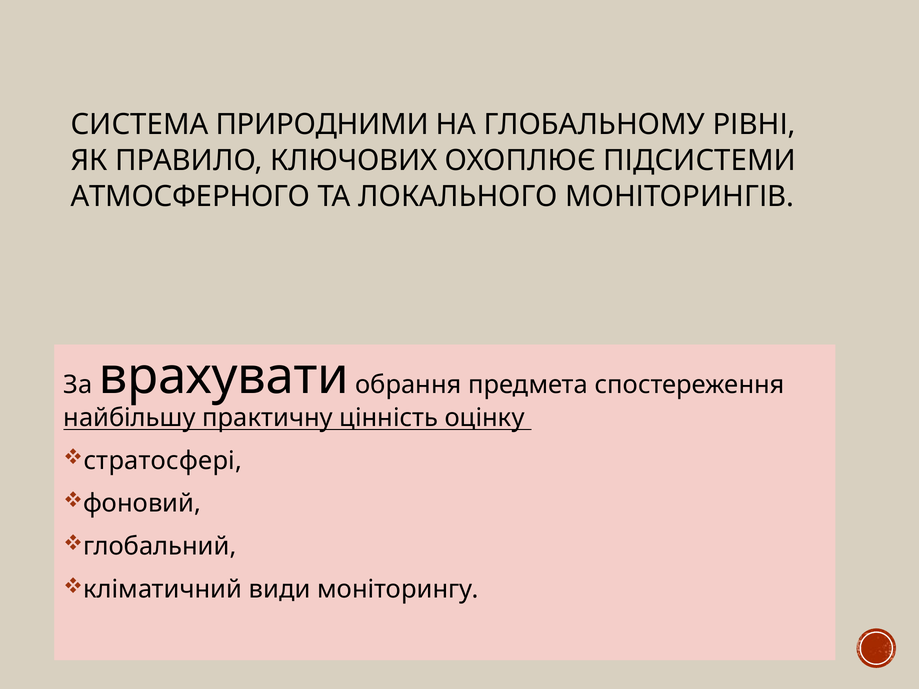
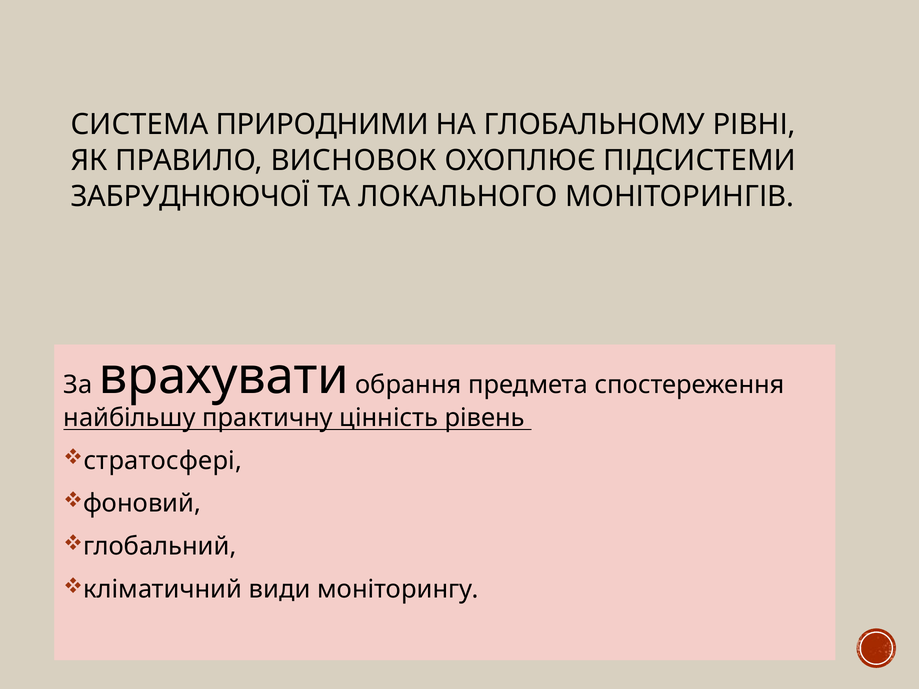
КЛЮЧОВИХ: КЛЮЧОВИХ -> ВИСНОВОК
АТМОСФЕРНОГО: АТМОСФЕРНОГО -> ЗАБРУДНЮЮЧОЇ
оцінку: оцінку -> рівень
